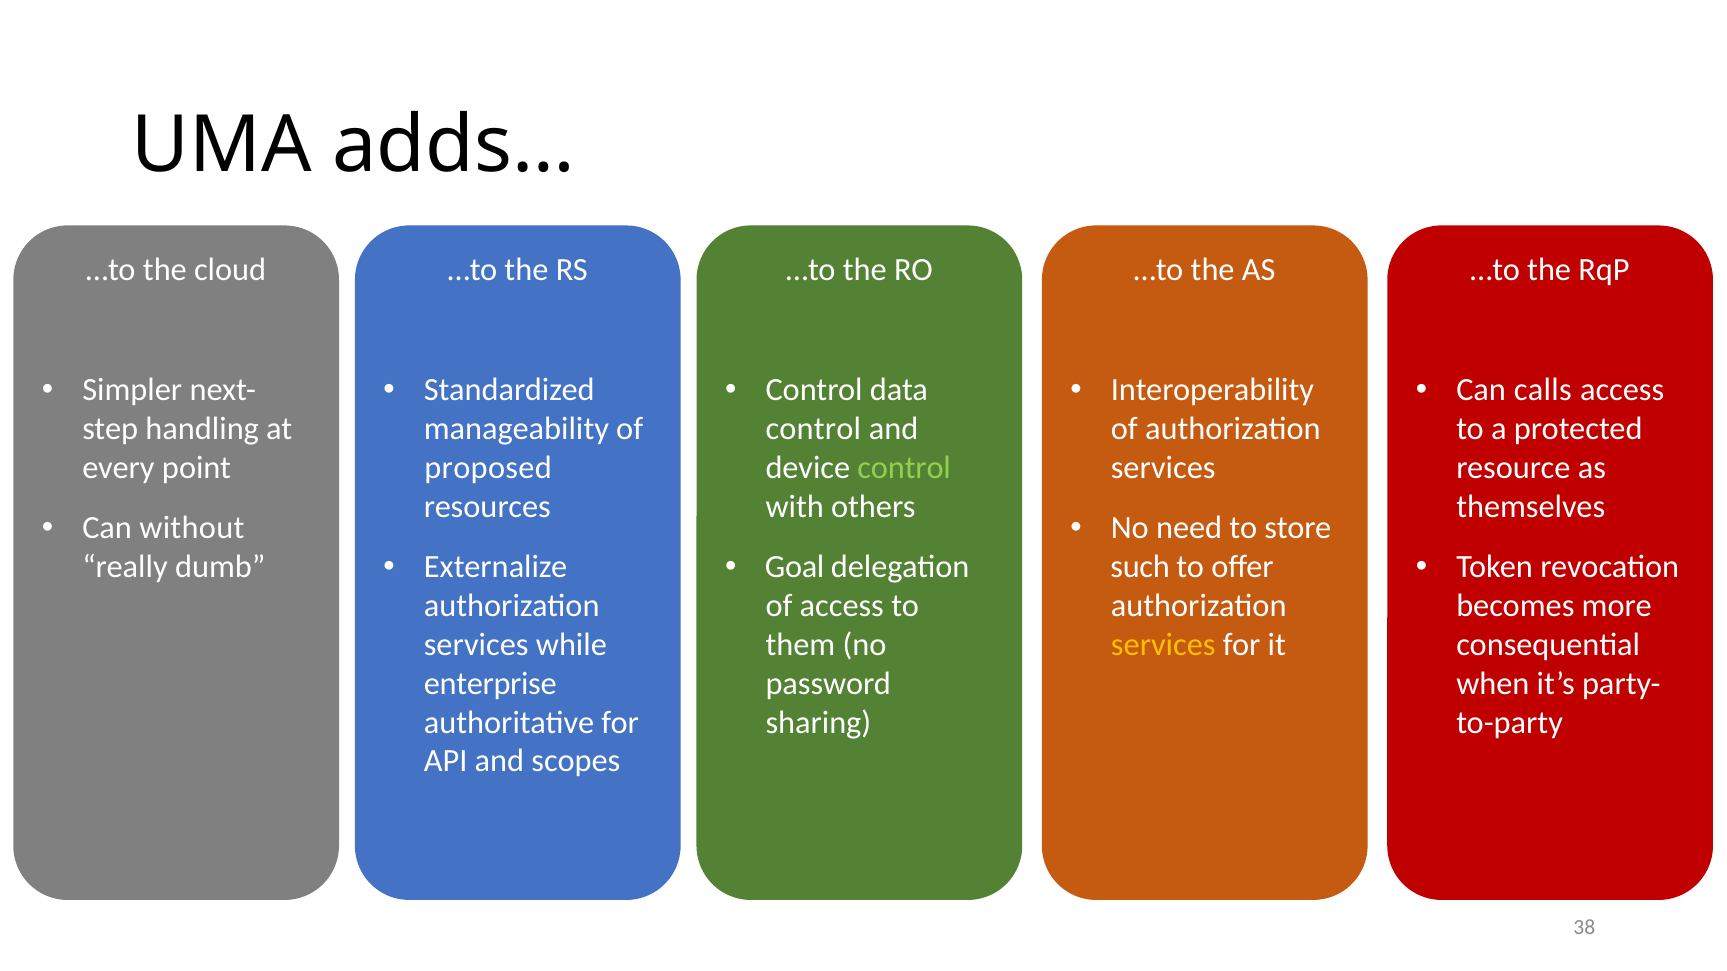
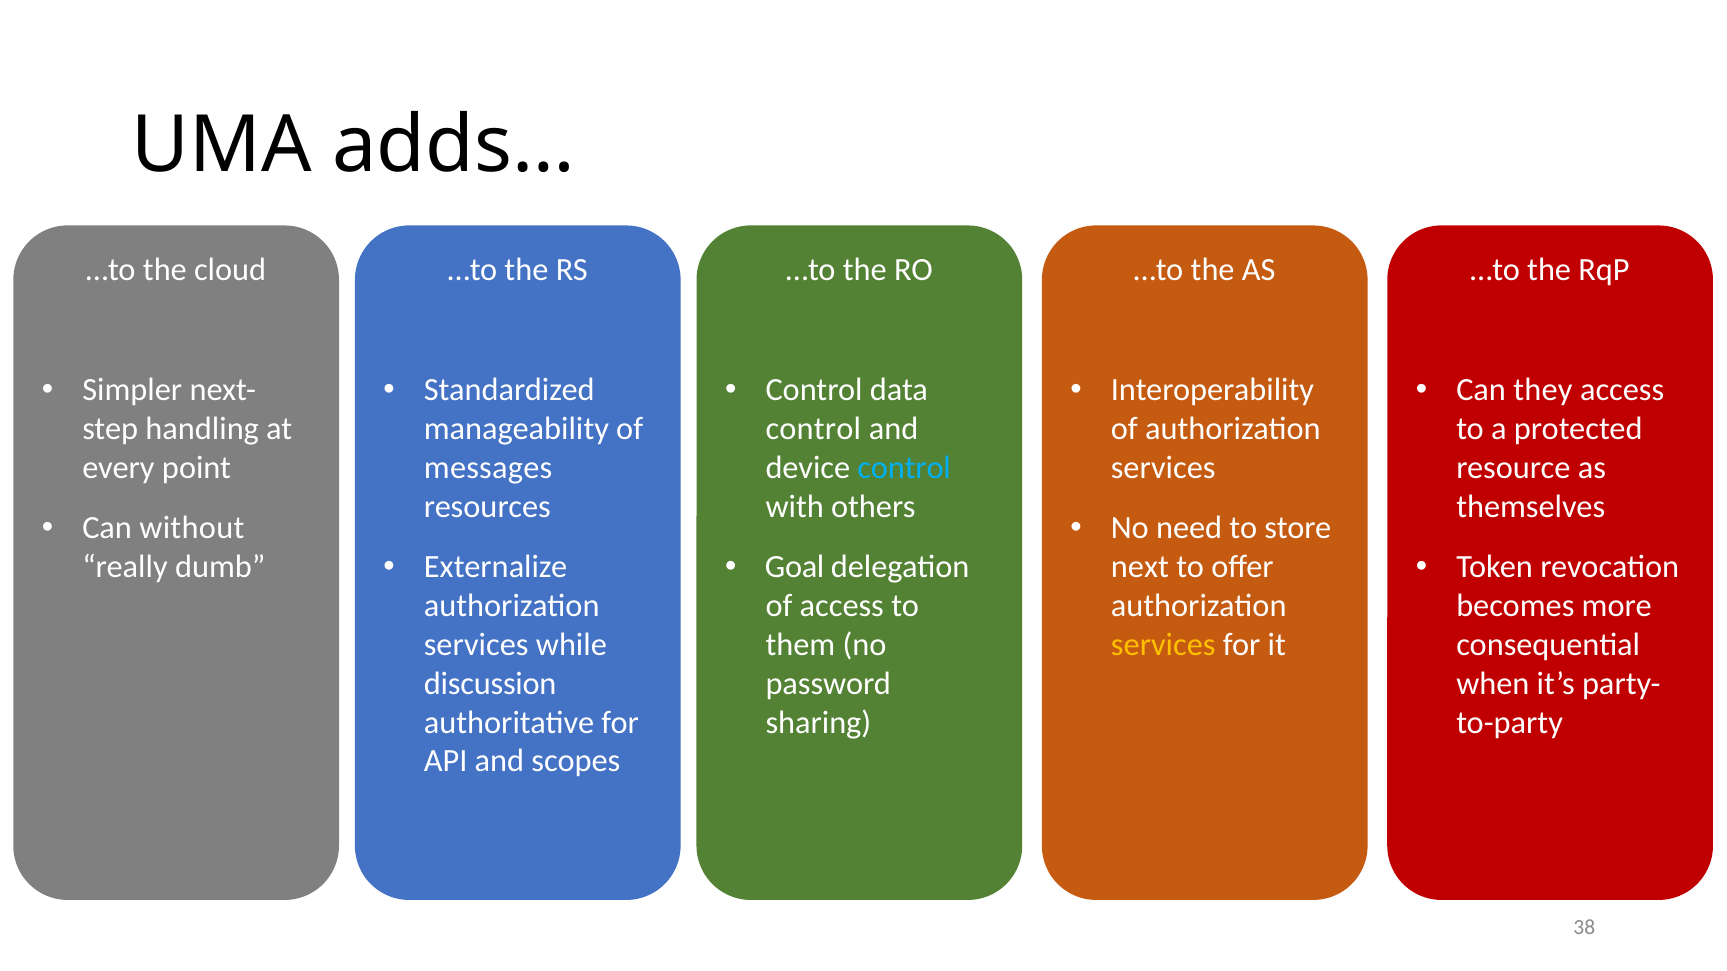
calls: calls -> they
proposed: proposed -> messages
control at (904, 468) colour: light green -> light blue
such: such -> next
enterprise: enterprise -> discussion
